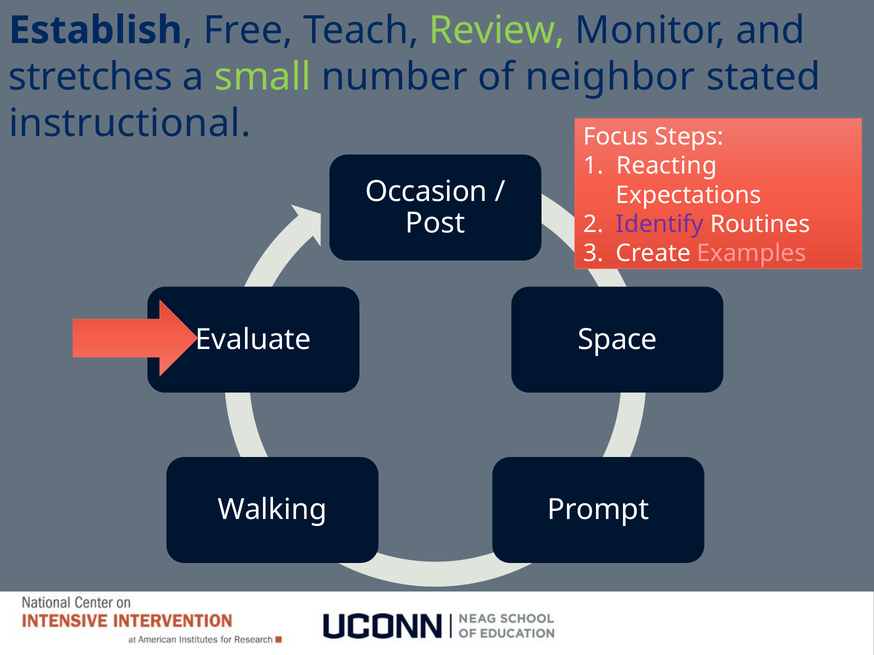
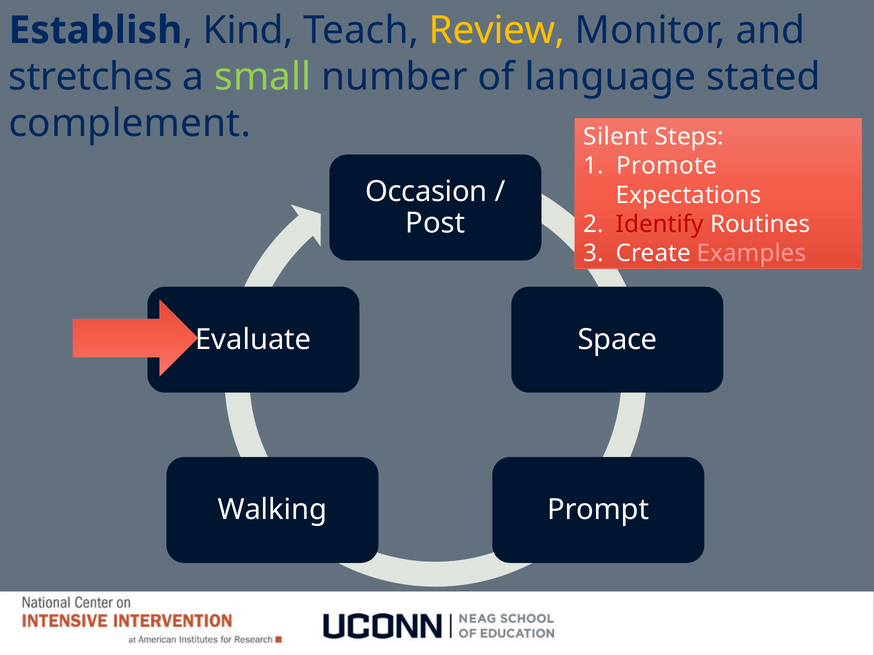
Free: Free -> Kind
Review colour: light green -> yellow
neighbor: neighbor -> language
instructional: instructional -> complement
Focus: Focus -> Silent
Reacting: Reacting -> Promote
Identify colour: purple -> red
